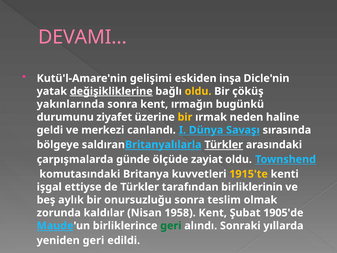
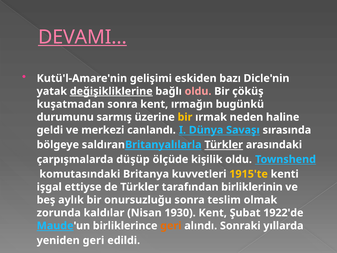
DEVAMI… underline: none -> present
inşa: inşa -> bazı
oldu at (198, 91) colour: yellow -> pink
yakınlarında: yakınlarında -> kuşatmadan
ziyafet: ziyafet -> sarmış
günde: günde -> düşüp
zayiat: zayiat -> kişilik
1958: 1958 -> 1930
1905'de: 1905'de -> 1922'de
geri at (171, 226) colour: green -> orange
